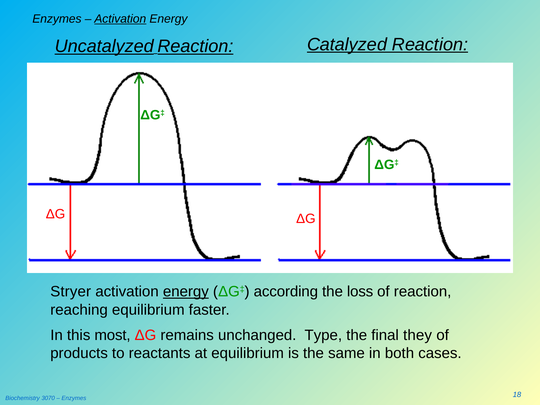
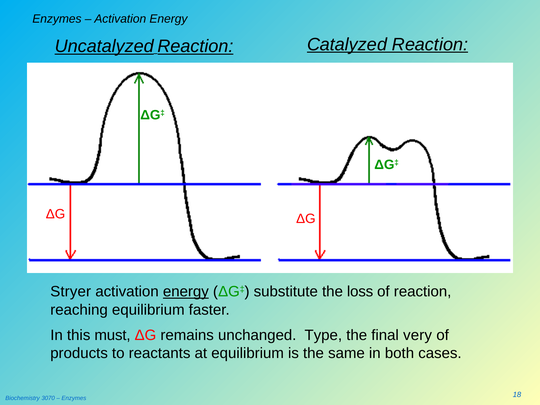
Activation at (120, 19) underline: present -> none
according: according -> substitute
most: most -> must
they: they -> very
